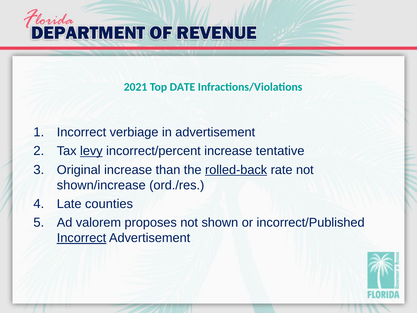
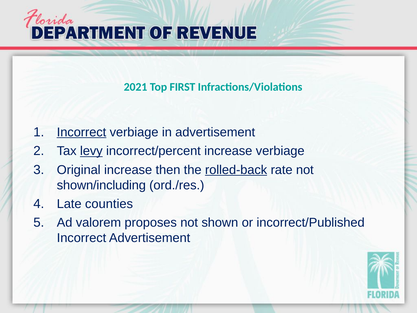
DATE: DATE -> FIRST
Incorrect at (82, 132) underline: none -> present
increase tentative: tentative -> verbiage
than: than -> then
shown/increase: shown/increase -> shown/including
Incorrect at (82, 238) underline: present -> none
